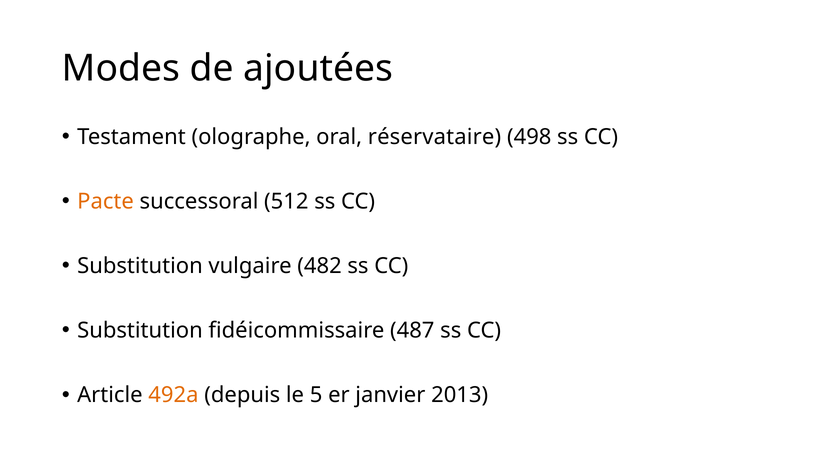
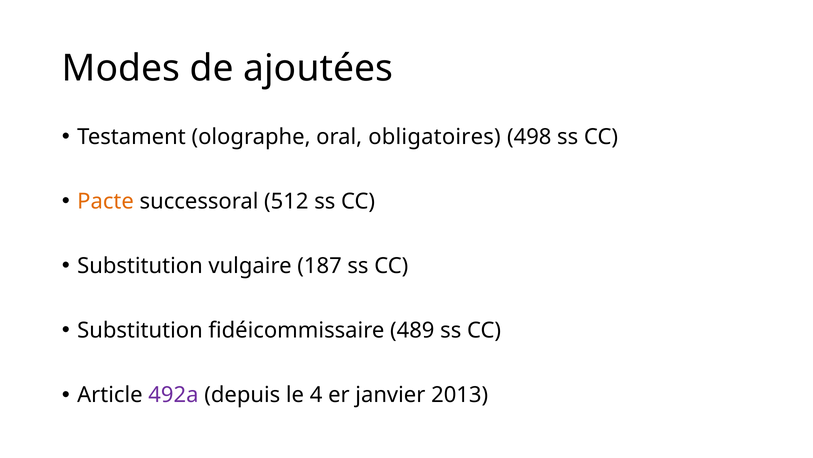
réservataire: réservataire -> obligatoires
482: 482 -> 187
487: 487 -> 489
492a colour: orange -> purple
5: 5 -> 4
